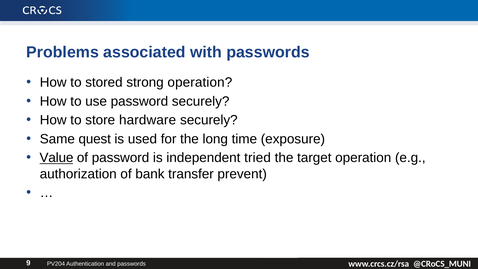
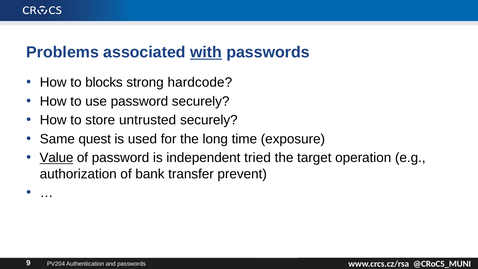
with underline: none -> present
stored: stored -> blocks
strong operation: operation -> hardcode
hardware: hardware -> untrusted
